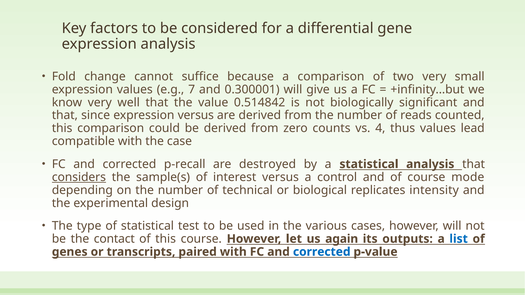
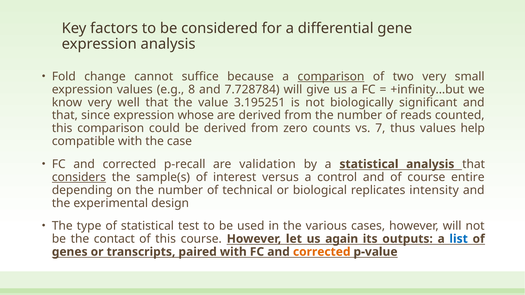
comparison at (331, 76) underline: none -> present
7: 7 -> 8
0.300001: 0.300001 -> 7.728784
0.514842: 0.514842 -> 3.195251
expression versus: versus -> whose
4: 4 -> 7
lead: lead -> help
destroyed: destroyed -> validation
mode: mode -> entire
corrected at (322, 252) colour: blue -> orange
